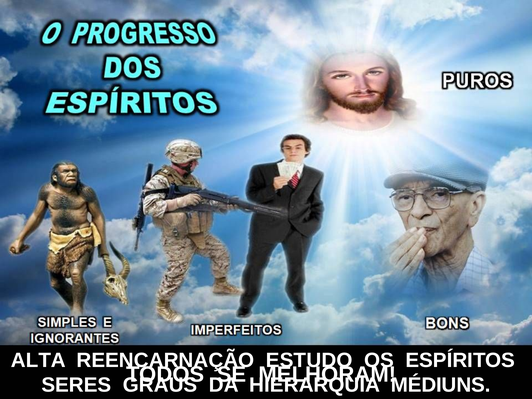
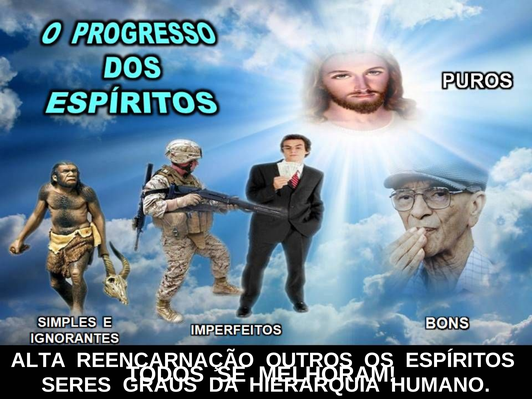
ESTUDO: ESTUDO -> OUTROS
MÉDIUNS: MÉDIUNS -> HUMANO
